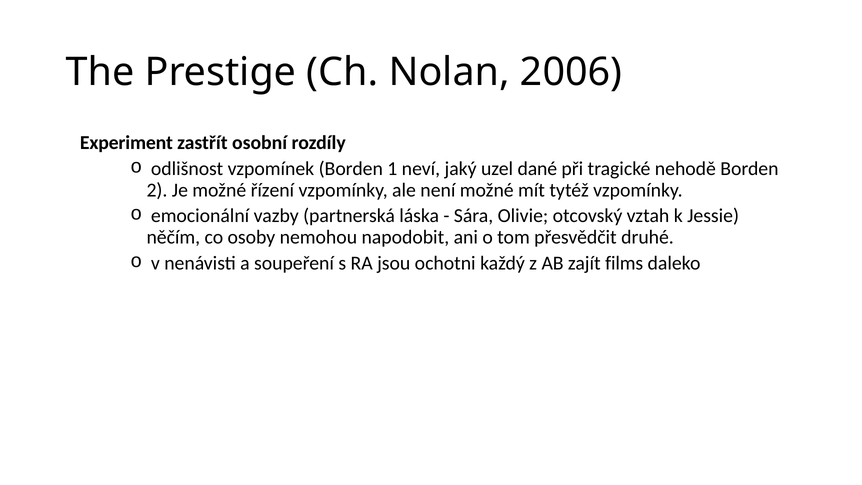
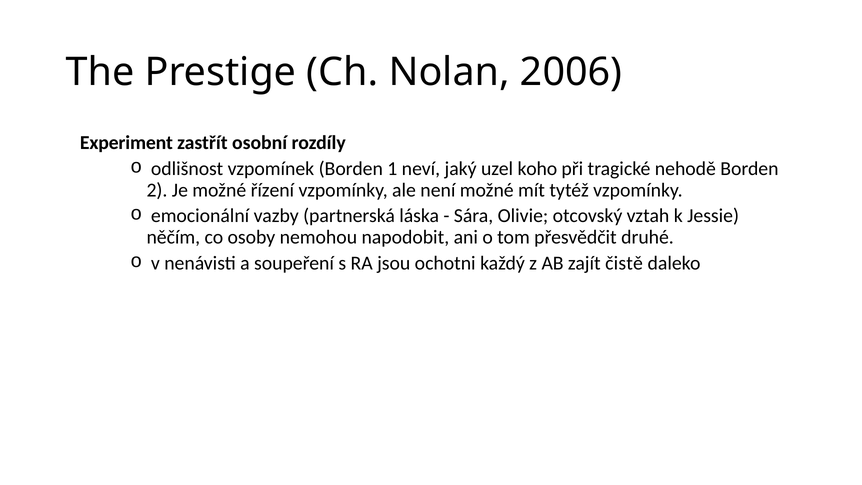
dané: dané -> koho
films: films -> čistě
